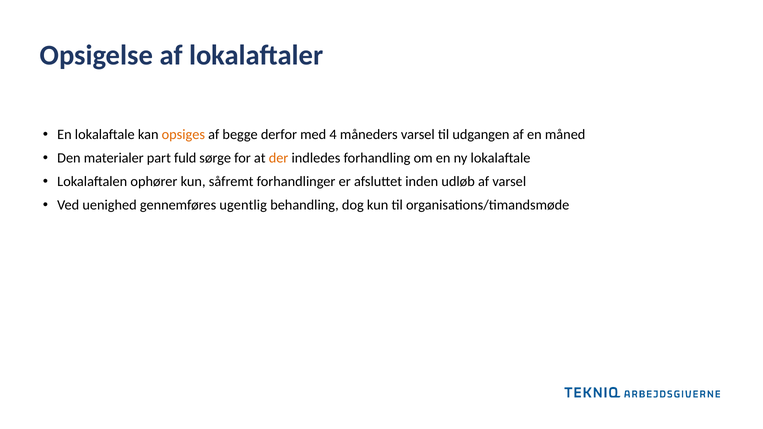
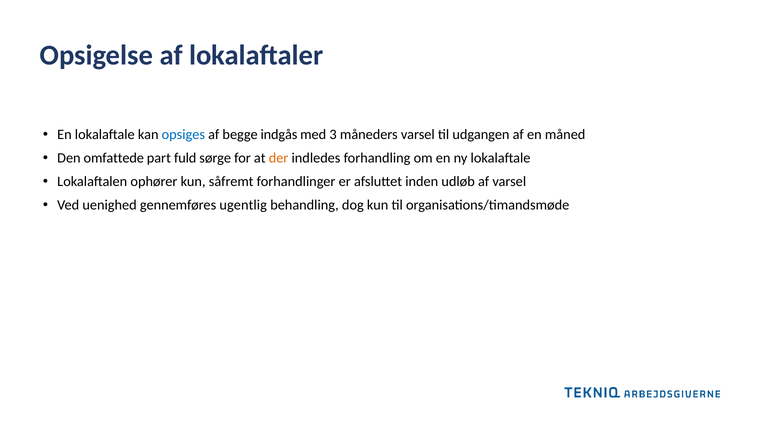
opsiges colour: orange -> blue
derfor: derfor -> indgås
4: 4 -> 3
materialer: materialer -> omfattede
